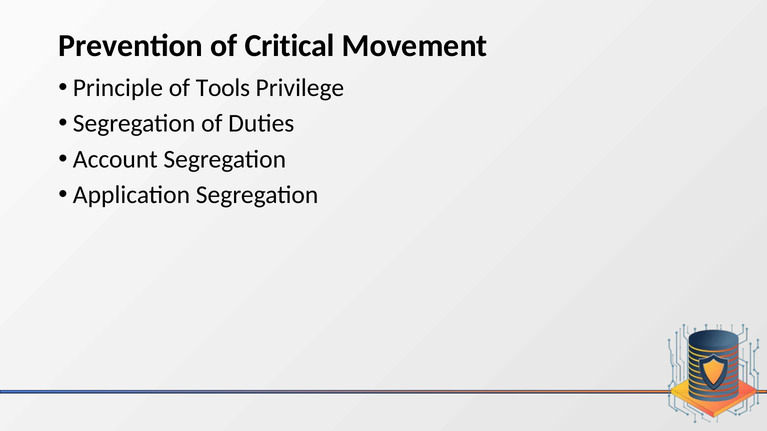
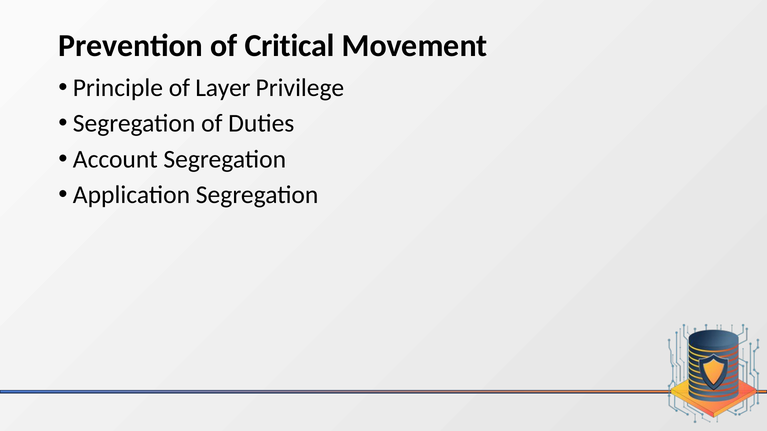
Tools: Tools -> Layer
